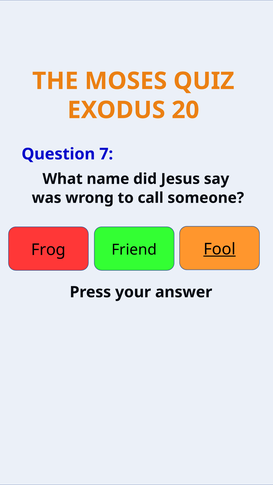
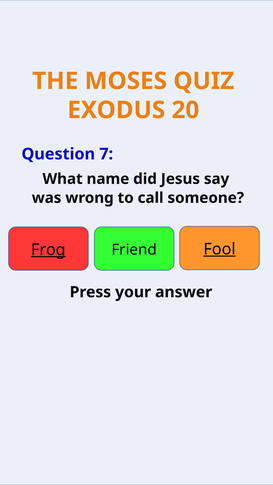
Frog underline: none -> present
